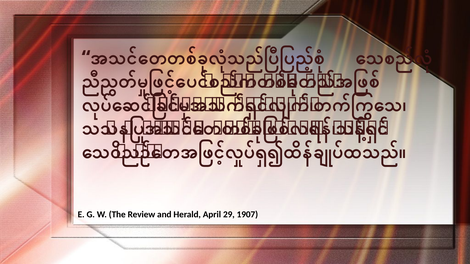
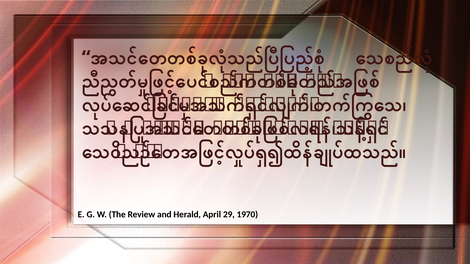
1907: 1907 -> 1970
